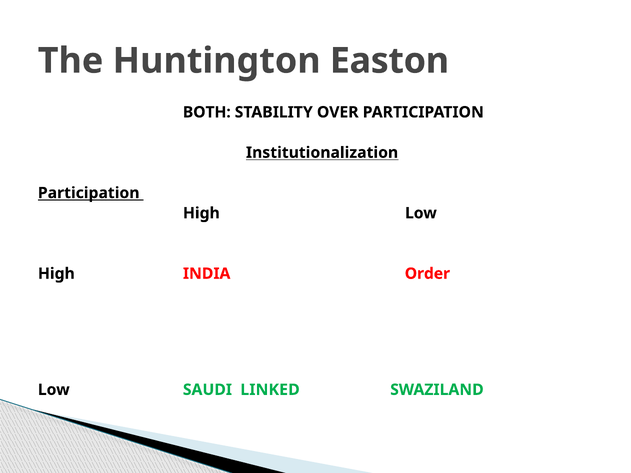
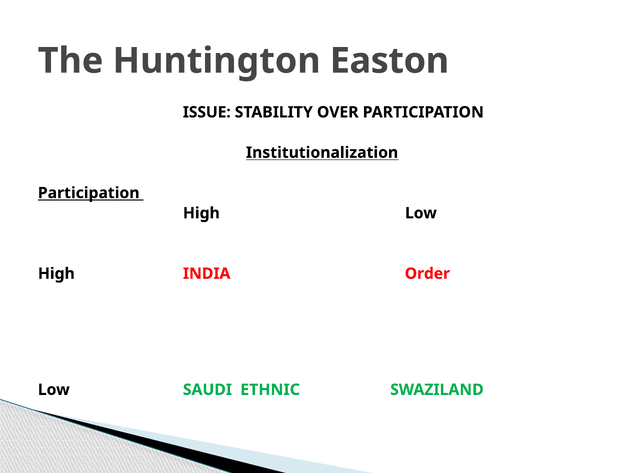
BOTH: BOTH -> ISSUE
LINKED: LINKED -> ETHNIC
